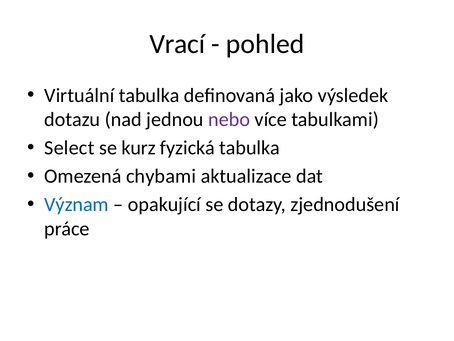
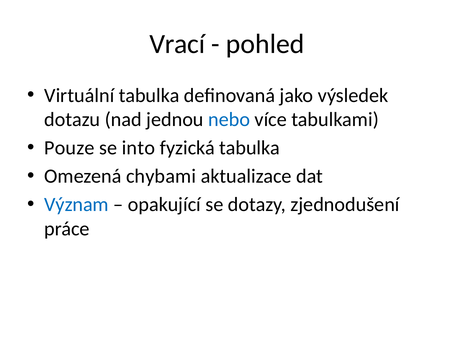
nebo colour: purple -> blue
Select: Select -> Pouze
kurz: kurz -> into
